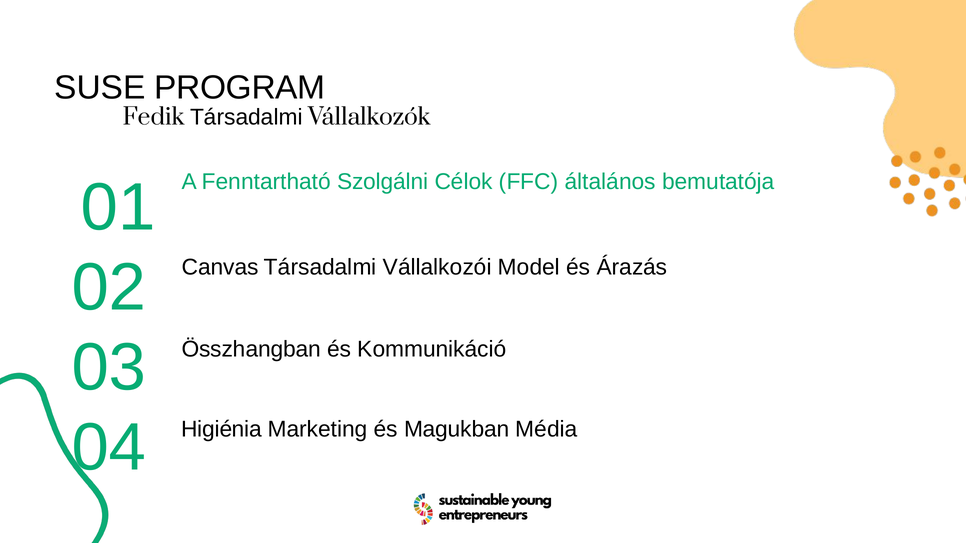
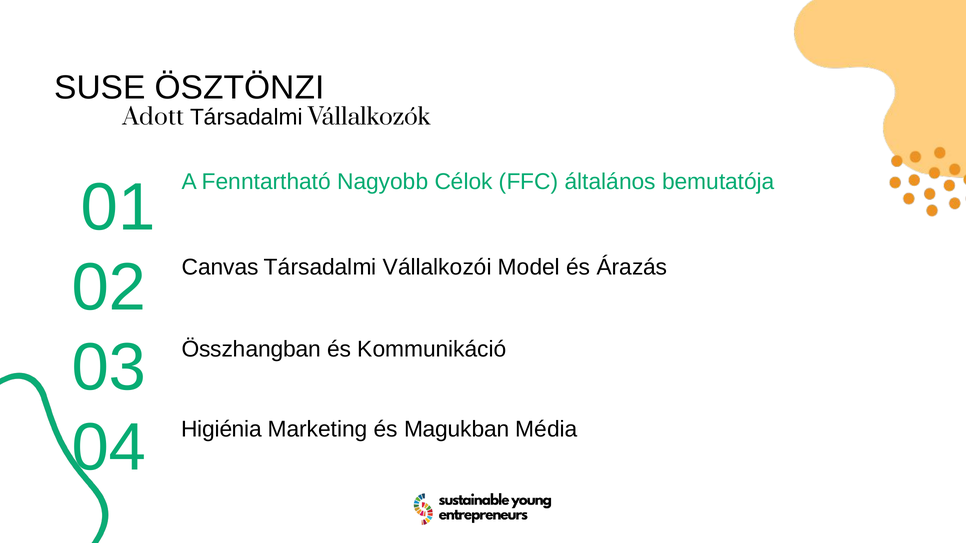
PROGRAM: PROGRAM -> ÖSZTÖNZI
Fedik: Fedik -> Adott
Szolgálni: Szolgálni -> Nagyobb
